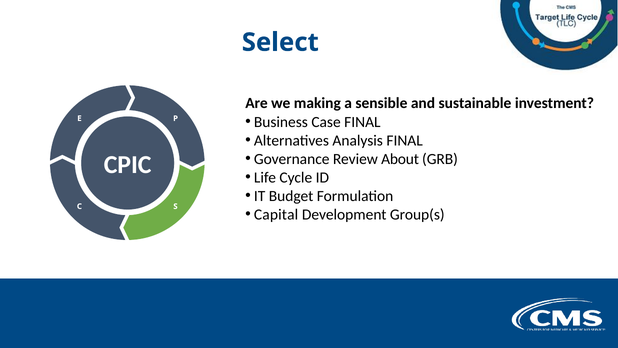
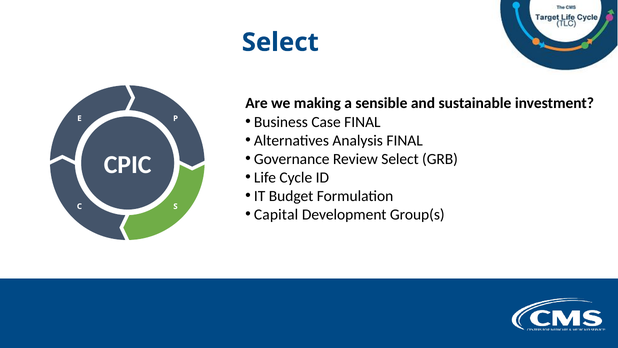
Review About: About -> Select
